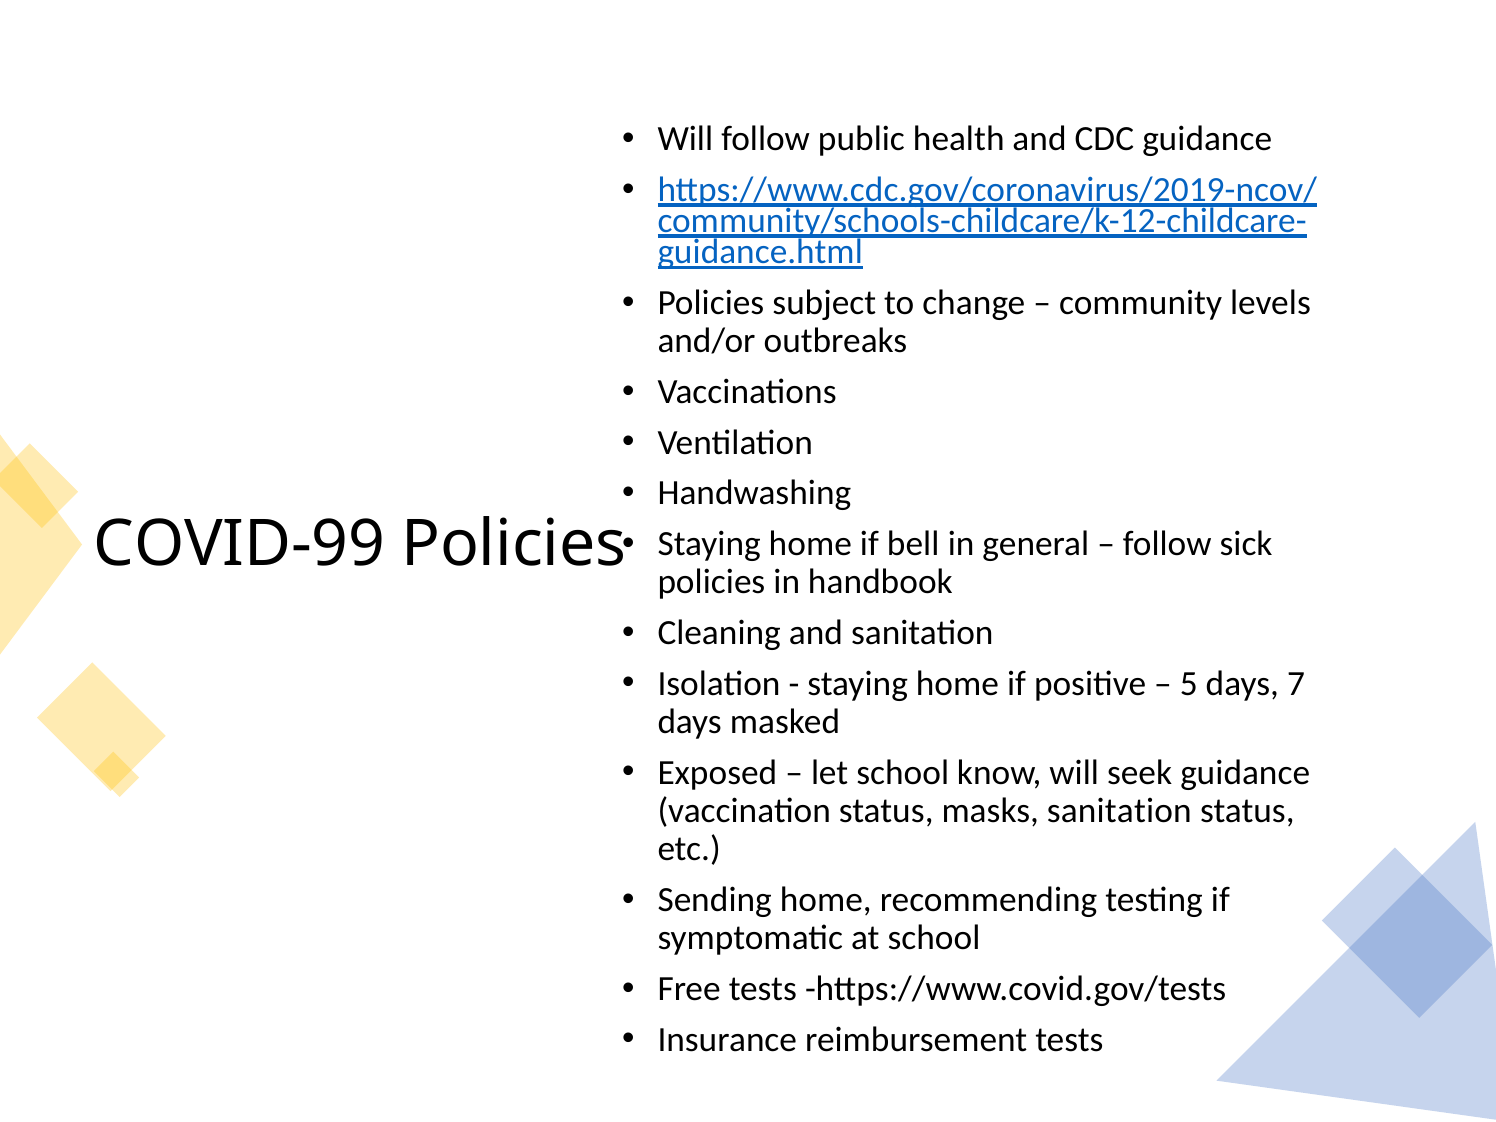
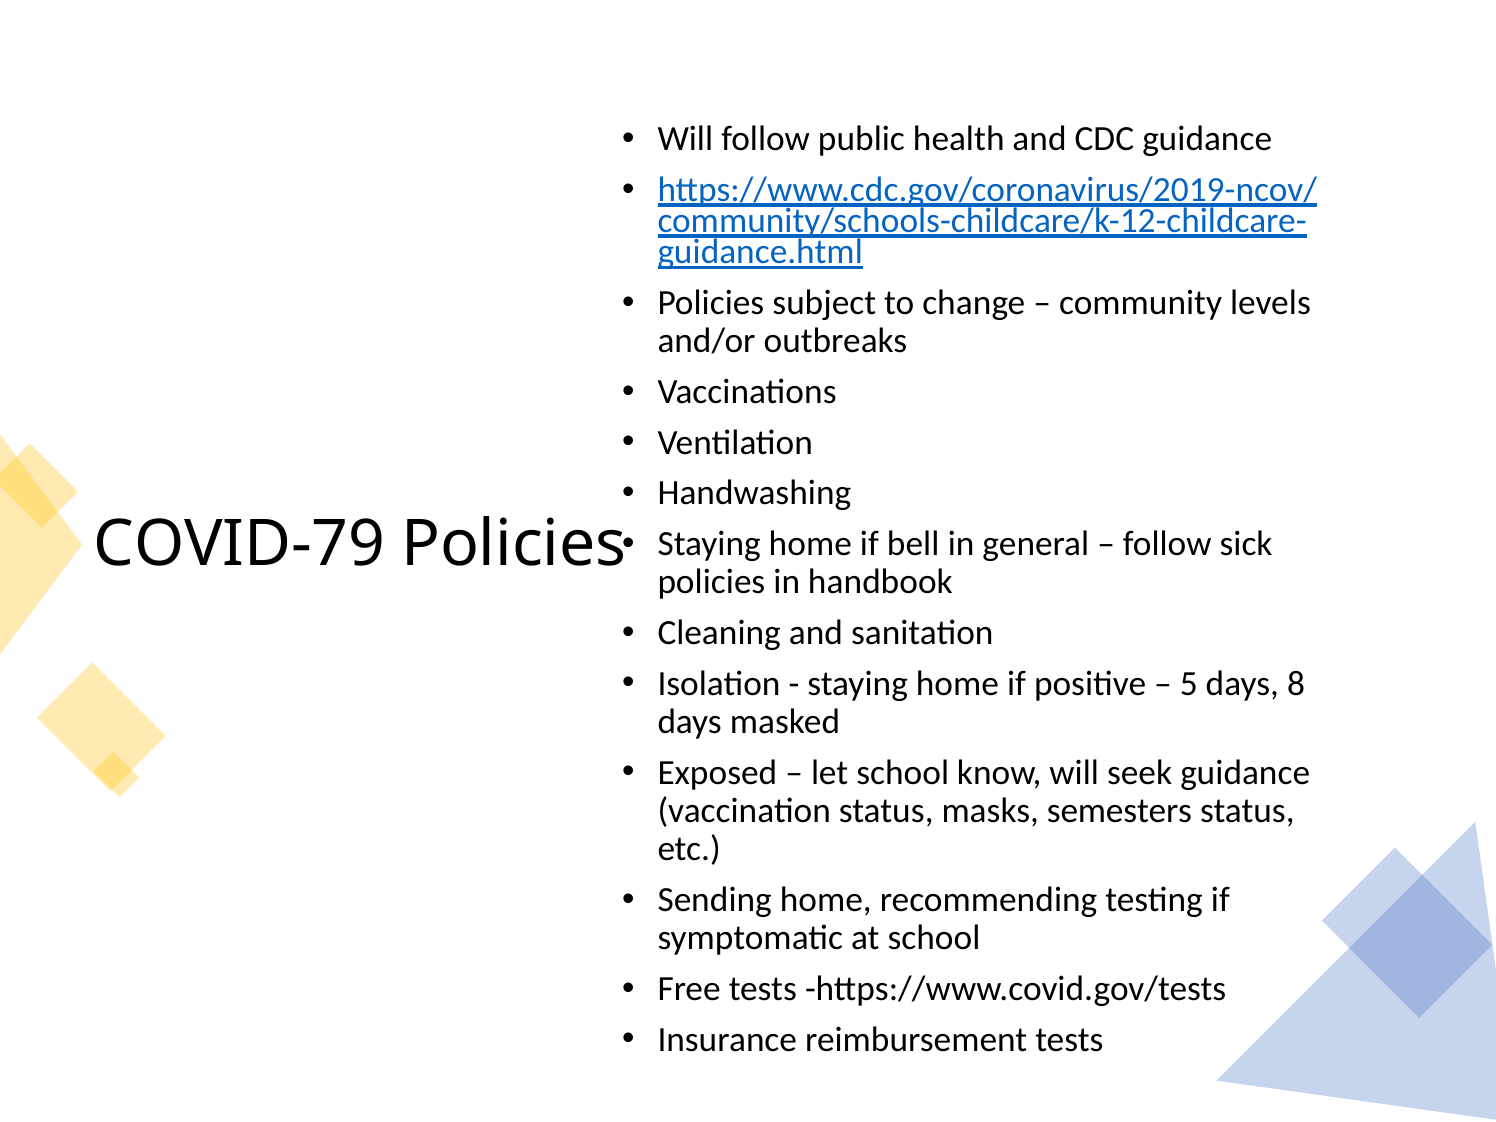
COVID-99: COVID-99 -> COVID-79
7: 7 -> 8
masks sanitation: sanitation -> semesters
